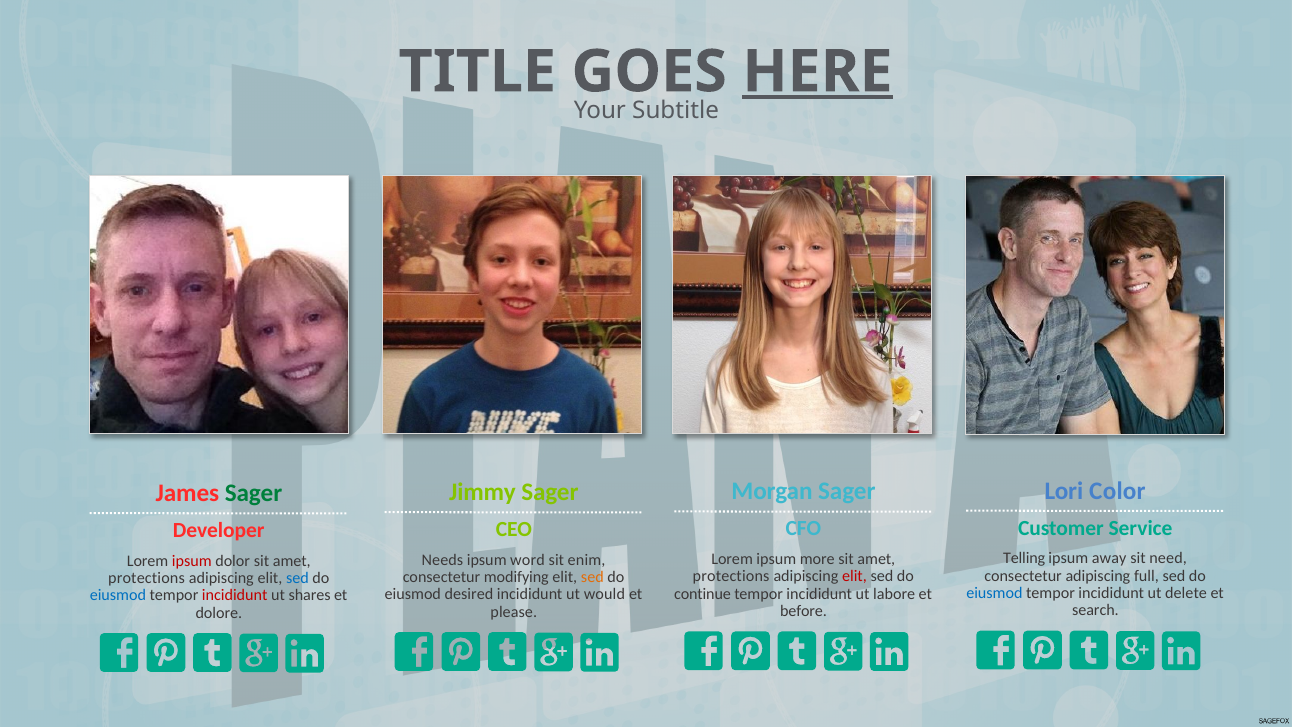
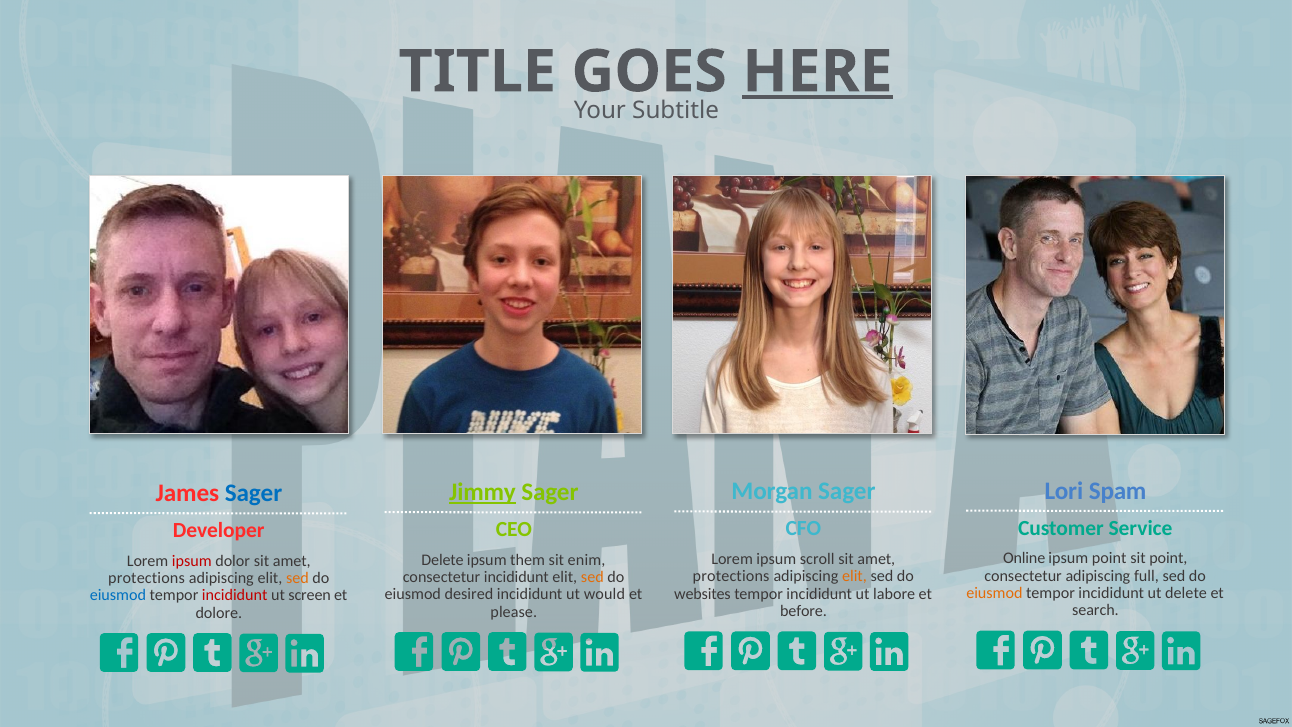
Color: Color -> Spam
Jimmy underline: none -> present
Sager at (253, 493) colour: green -> blue
Telling: Telling -> Online
ipsum away: away -> point
sit need: need -> point
more: more -> scroll
Needs at (442, 560): Needs -> Delete
word: word -> them
elit at (854, 576) colour: red -> orange
consectetur modifying: modifying -> incididunt
sed at (297, 578) colour: blue -> orange
eiusmod at (994, 593) colour: blue -> orange
continue: continue -> websites
shares: shares -> screen
